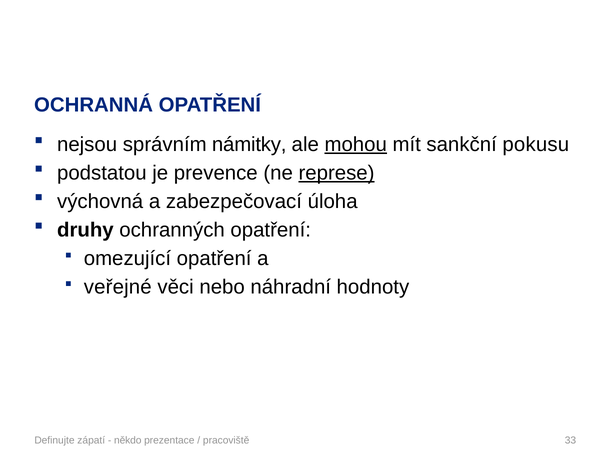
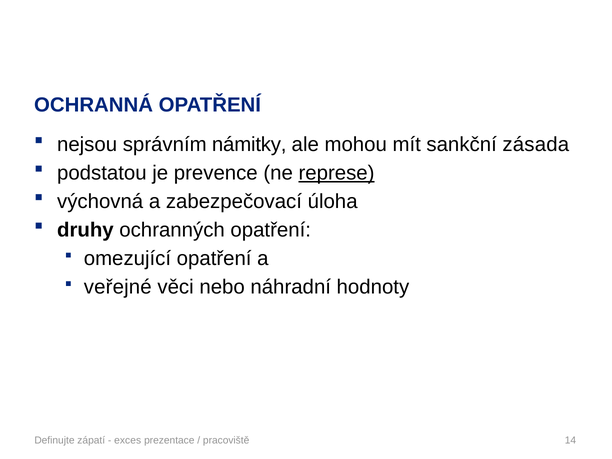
mohou underline: present -> none
pokusu: pokusu -> zásada
někdo: někdo -> exces
33: 33 -> 14
